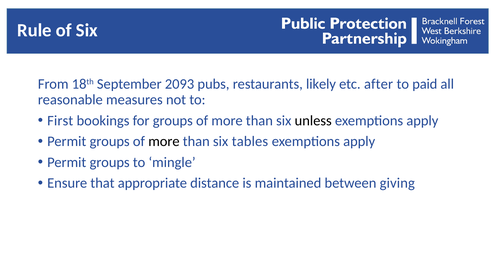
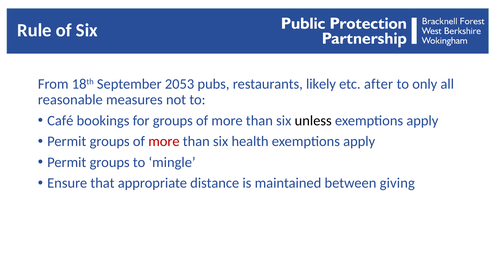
2093: 2093 -> 2053
paid: paid -> only
First: First -> Café
more at (164, 141) colour: black -> red
tables: tables -> health
